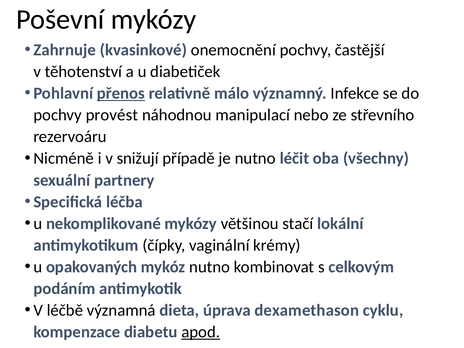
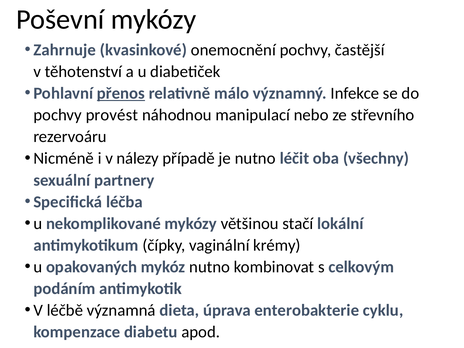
snižují: snižují -> nálezy
dexamethason: dexamethason -> enterobakterie
apod underline: present -> none
